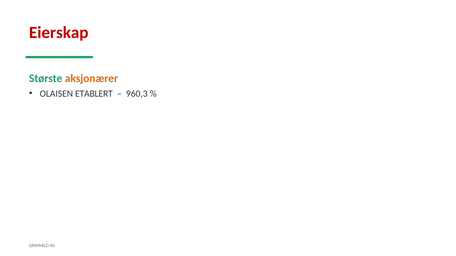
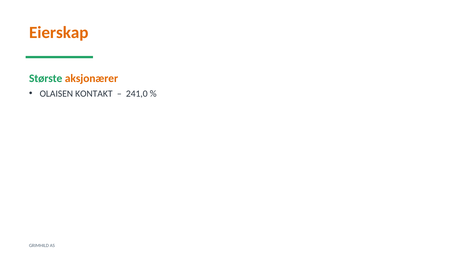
Eierskap colour: red -> orange
ETABLERT: ETABLERT -> KONTAKT
960,3: 960,3 -> 241,0
